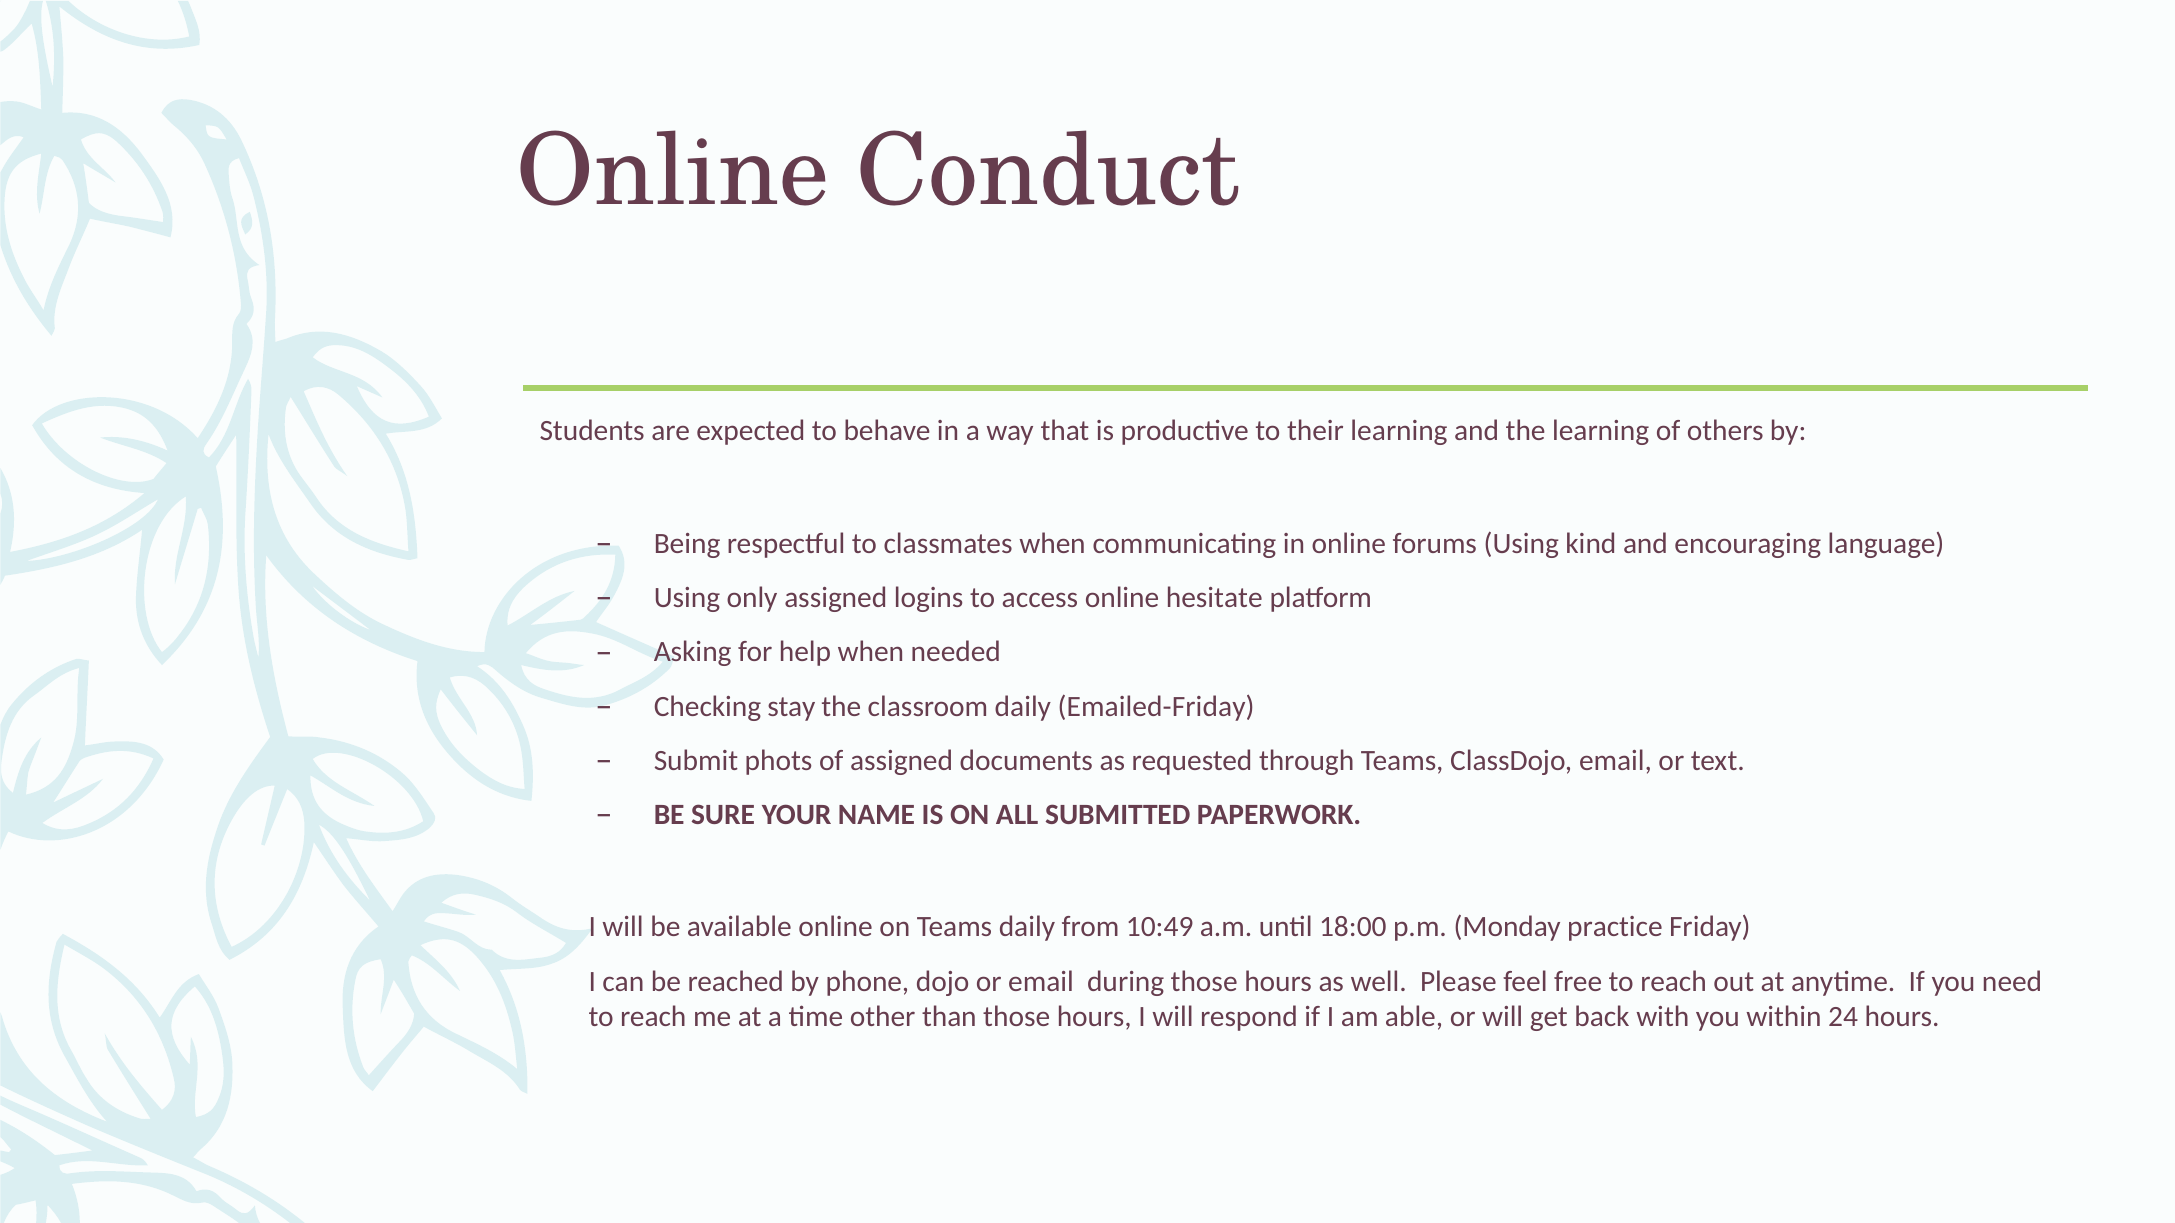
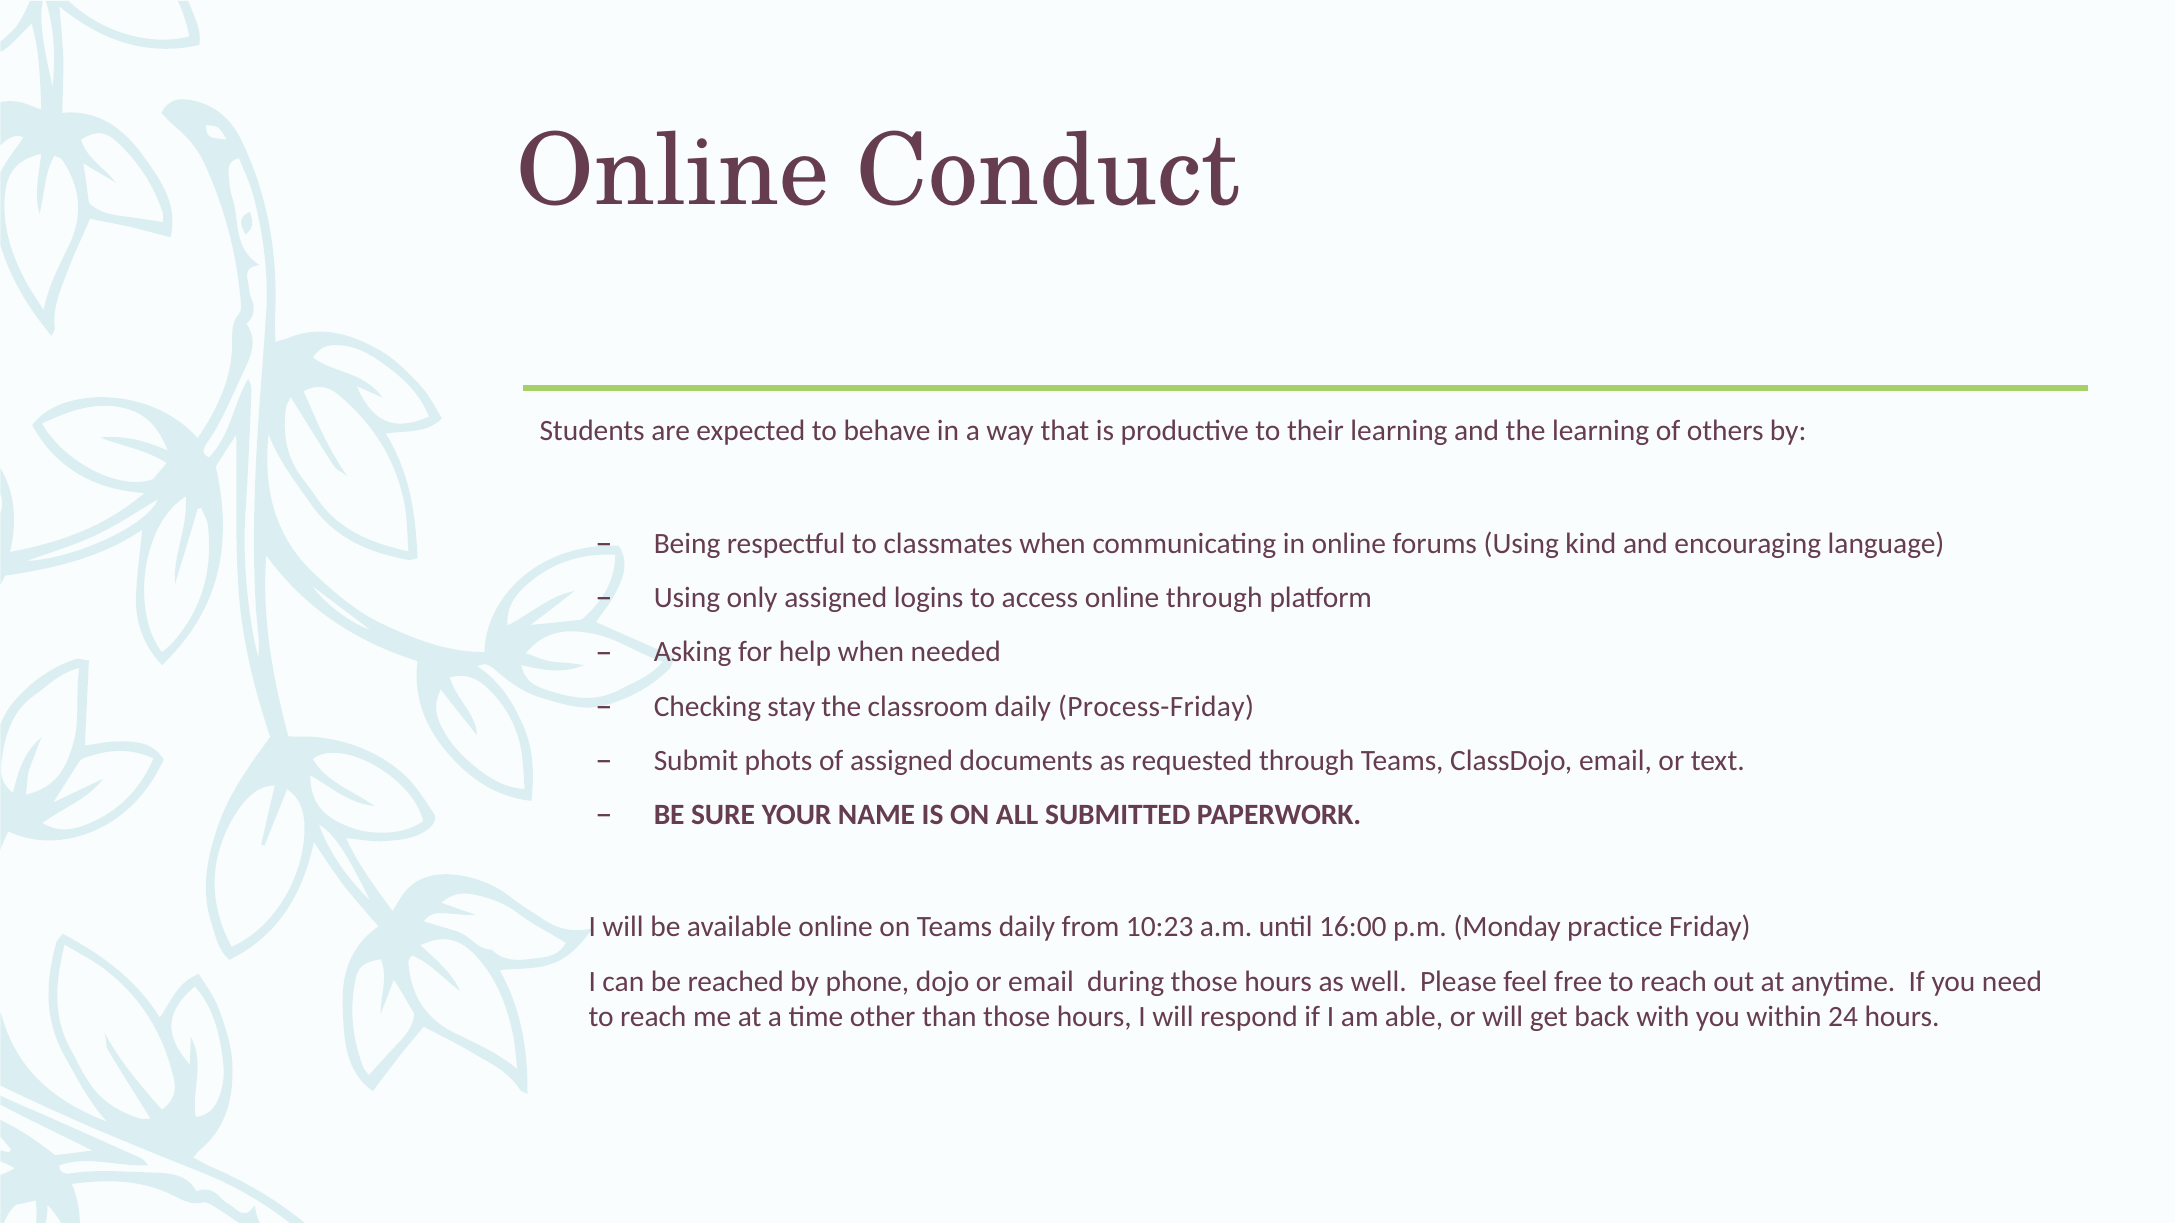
online hesitate: hesitate -> through
Emailed-Friday: Emailed-Friday -> Process-Friday
10:49: 10:49 -> 10:23
18:00: 18:00 -> 16:00
